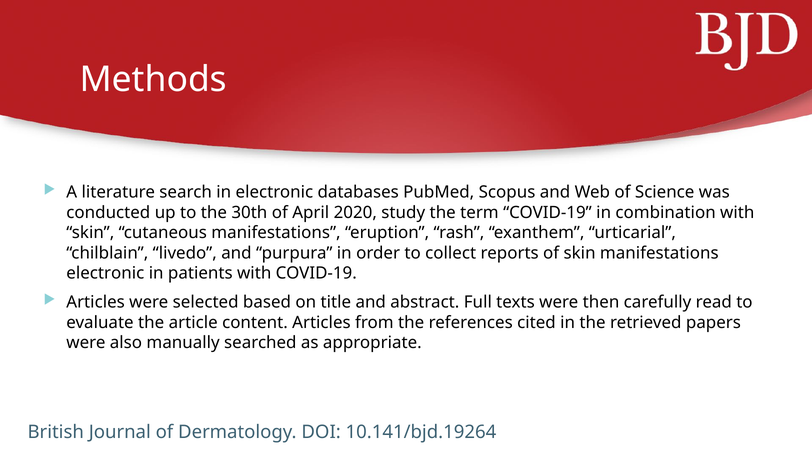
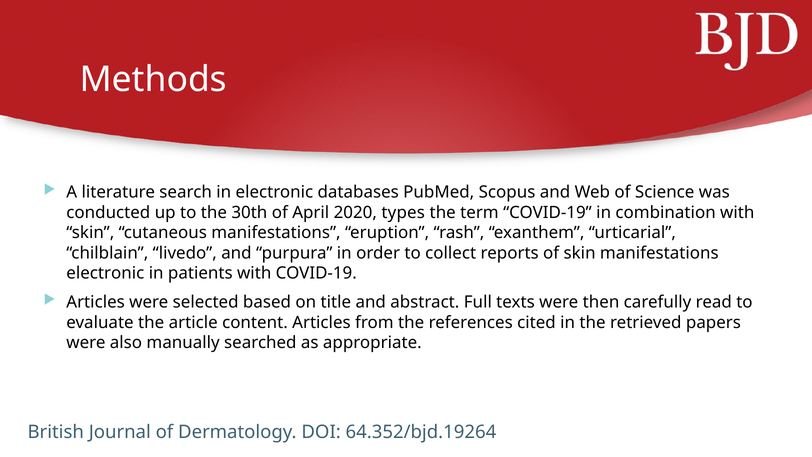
study: study -> types
10.141/bjd.19264: 10.141/bjd.19264 -> 64.352/bjd.19264
